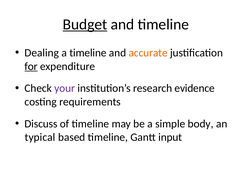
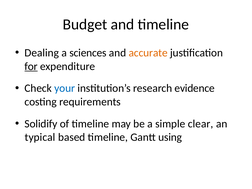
Budget underline: present -> none
a timeline: timeline -> sciences
your colour: purple -> blue
Discuss: Discuss -> Solidify
body: body -> clear
input: input -> using
